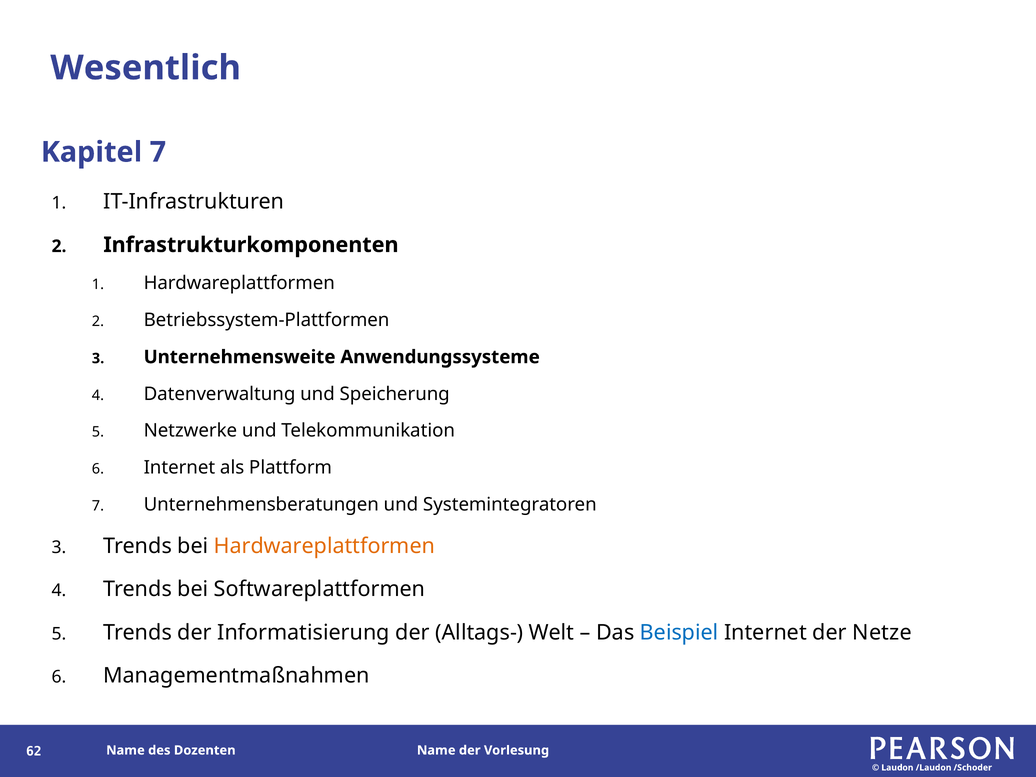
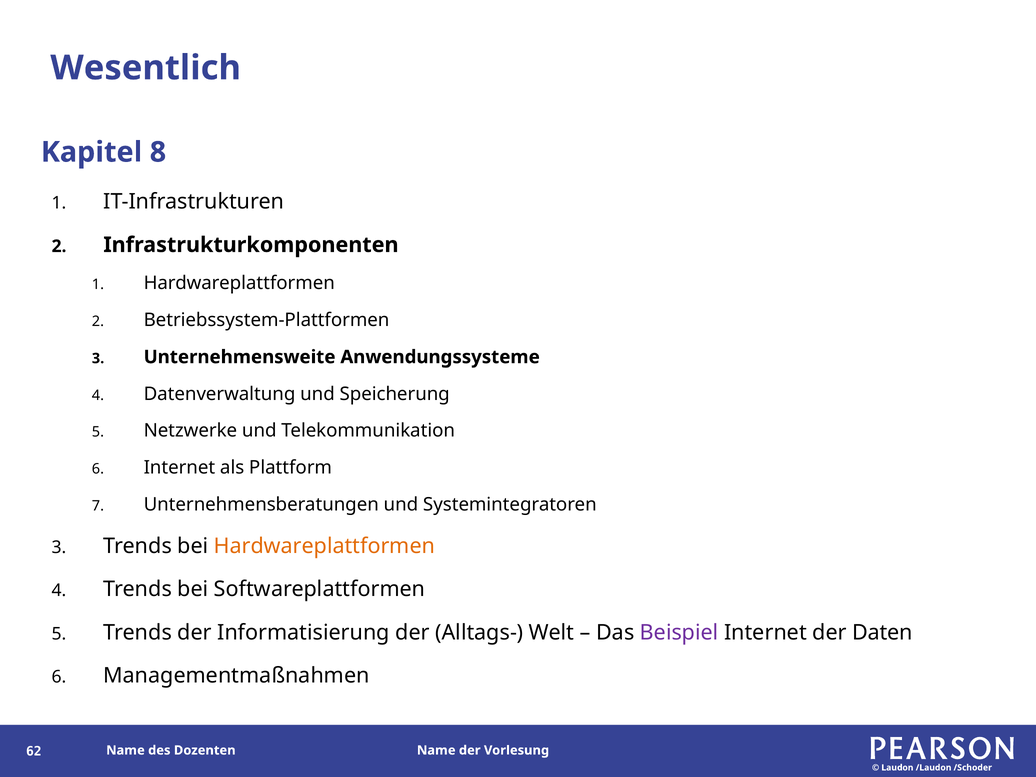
Kapitel 7: 7 -> 8
Beispiel colour: blue -> purple
Netze: Netze -> Daten
